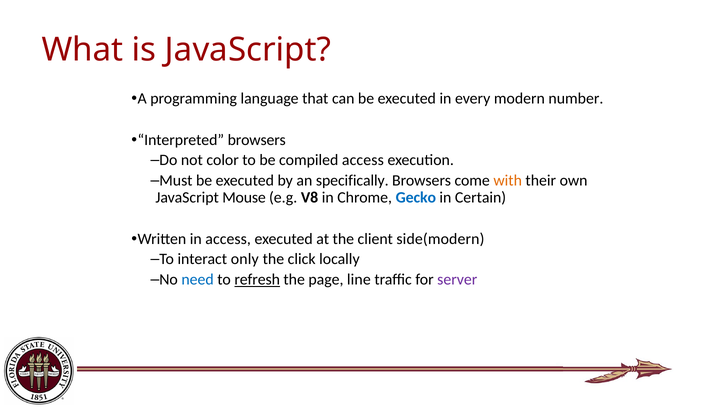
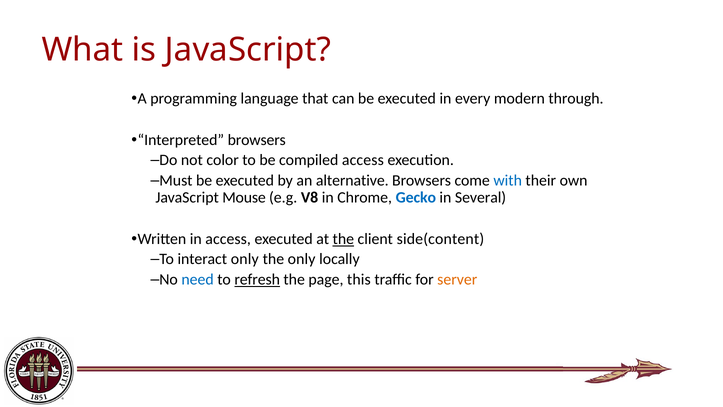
number: number -> through
specifically: specifically -> alternative
with colour: orange -> blue
Certain: Certain -> Several
the at (343, 239) underline: none -> present
side(modern: side(modern -> side(content
the click: click -> only
line: line -> this
server colour: purple -> orange
